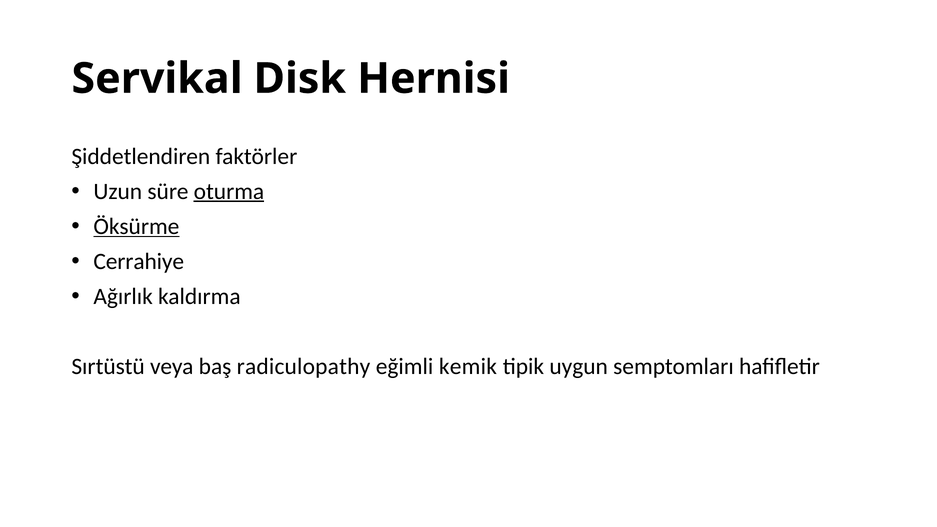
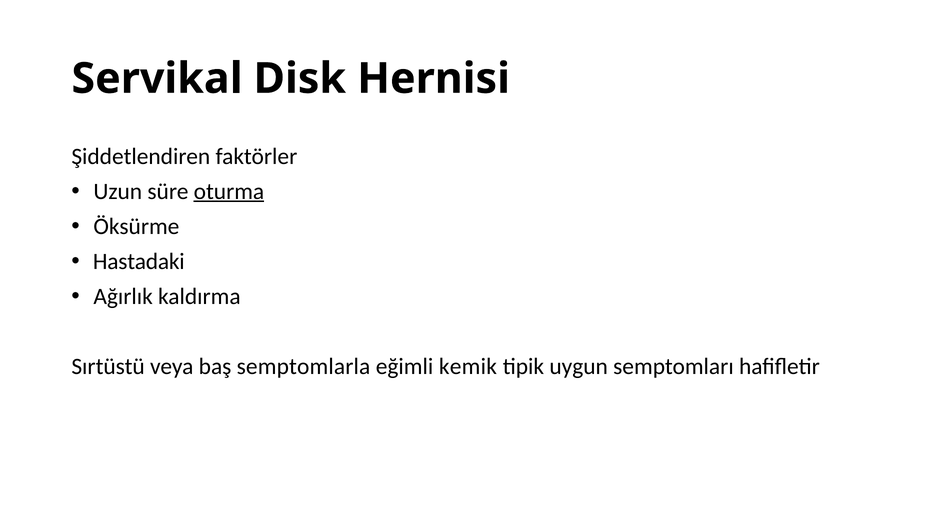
Öksürme underline: present -> none
Cerrahiye: Cerrahiye -> Hastadaki
radiculopathy: radiculopathy -> semptomlarla
